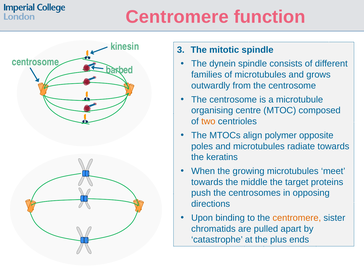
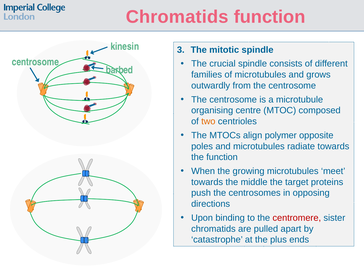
Centromere at (177, 17): Centromere -> Chromatids
dynein: dynein -> crucial
the keratins: keratins -> function
centromere at (297, 218) colour: orange -> red
